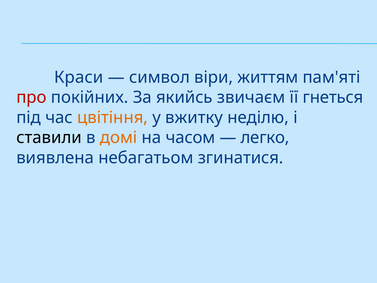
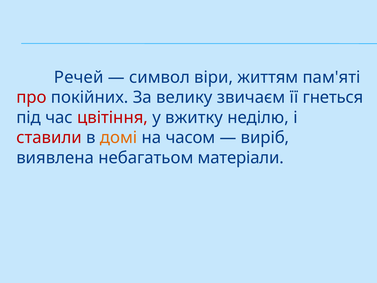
Краси: Краси -> Речей
якийсь: якийсь -> велику
цвітіння colour: orange -> red
ставили colour: black -> red
легко: легко -> виріб
згинатися: згинатися -> матеріали
